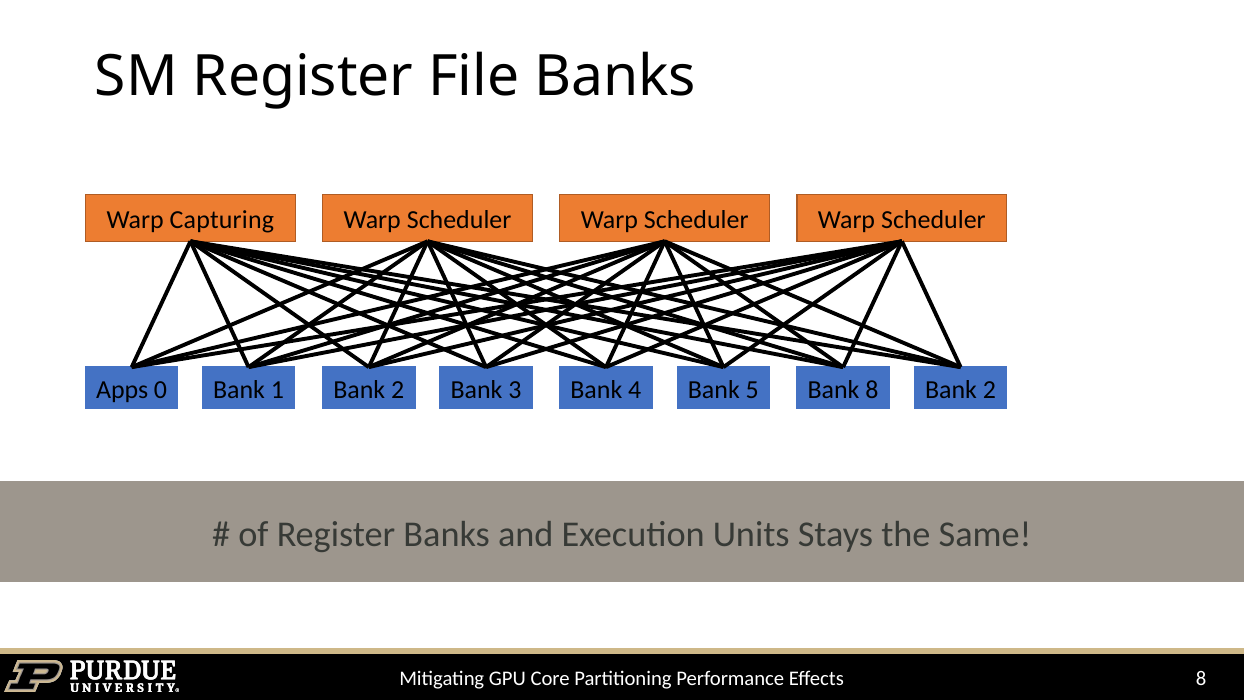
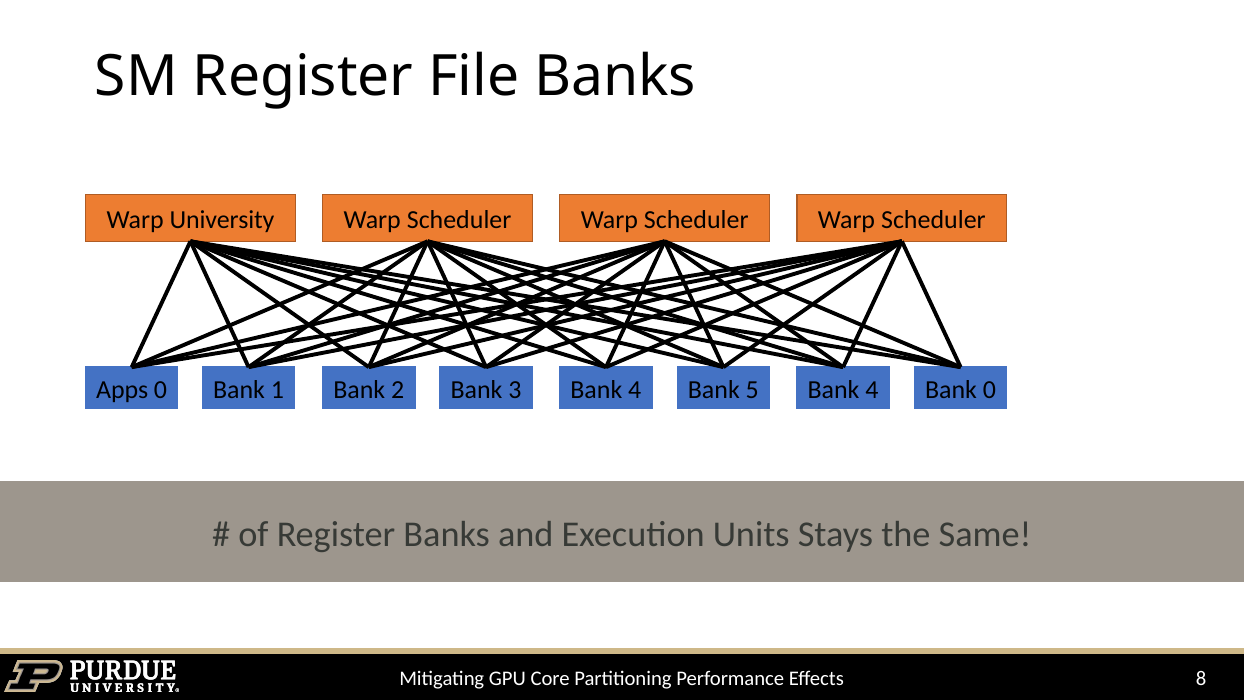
Capturing: Capturing -> University
5 Bank 8: 8 -> 4
2 at (989, 389): 2 -> 0
